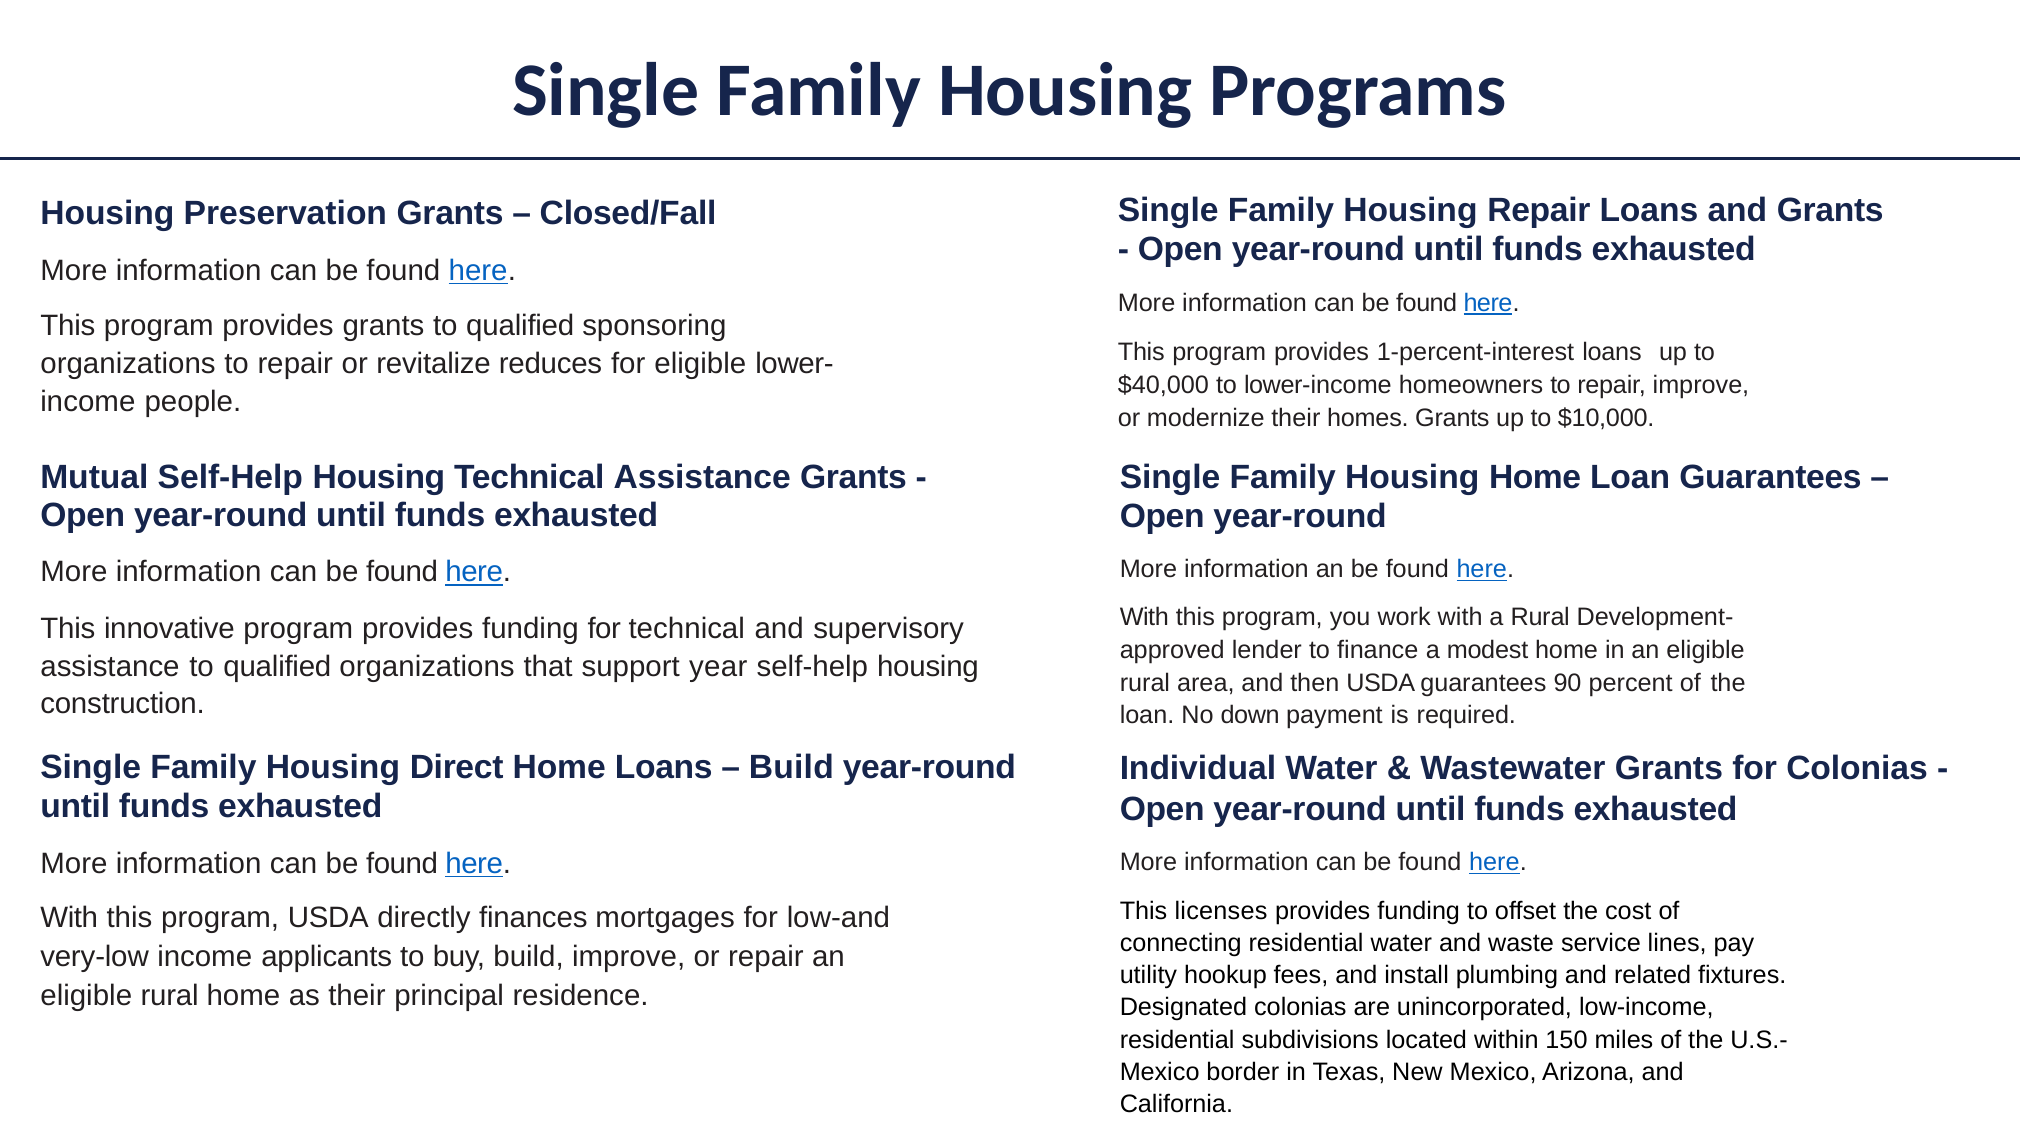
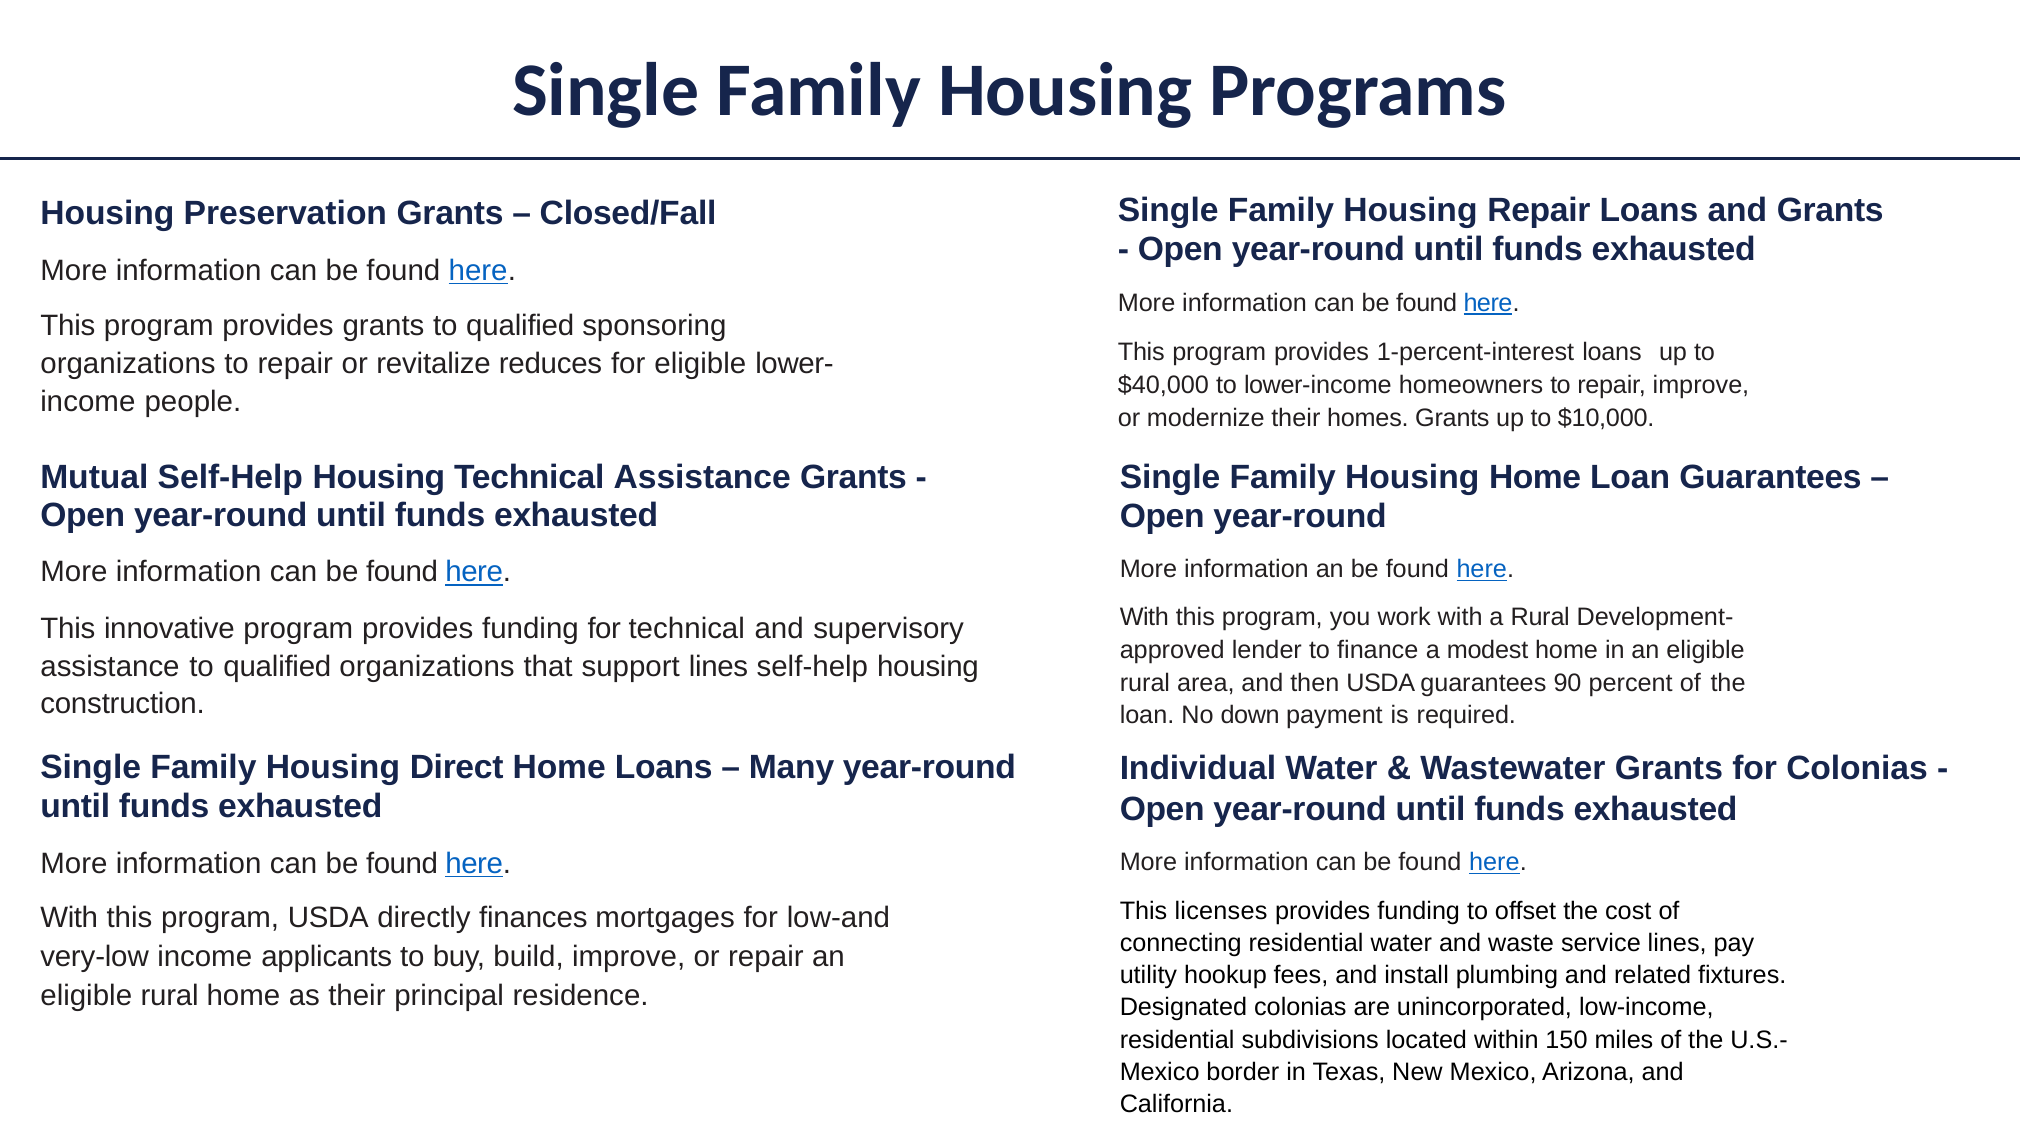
support year: year -> lines
Build at (791, 768): Build -> Many
